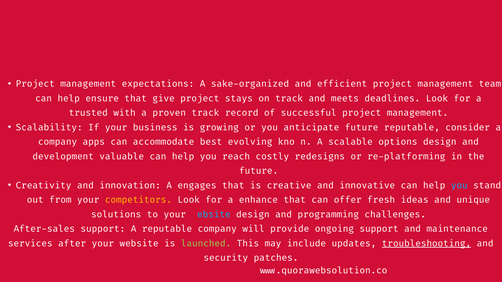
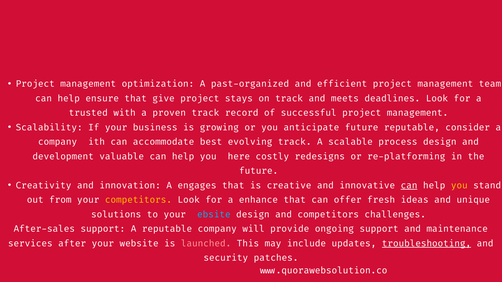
expectations: expectations -> optimization
sake-organized: sake-organized -> past-organized
company apps: apps -> with
evolving known: known -> track
options: options -> process
reach: reach -> where
can at (409, 186) underline: none -> present
you at (459, 186) colour: light blue -> yellow
and programming: programming -> competitors
launched colour: light green -> pink
